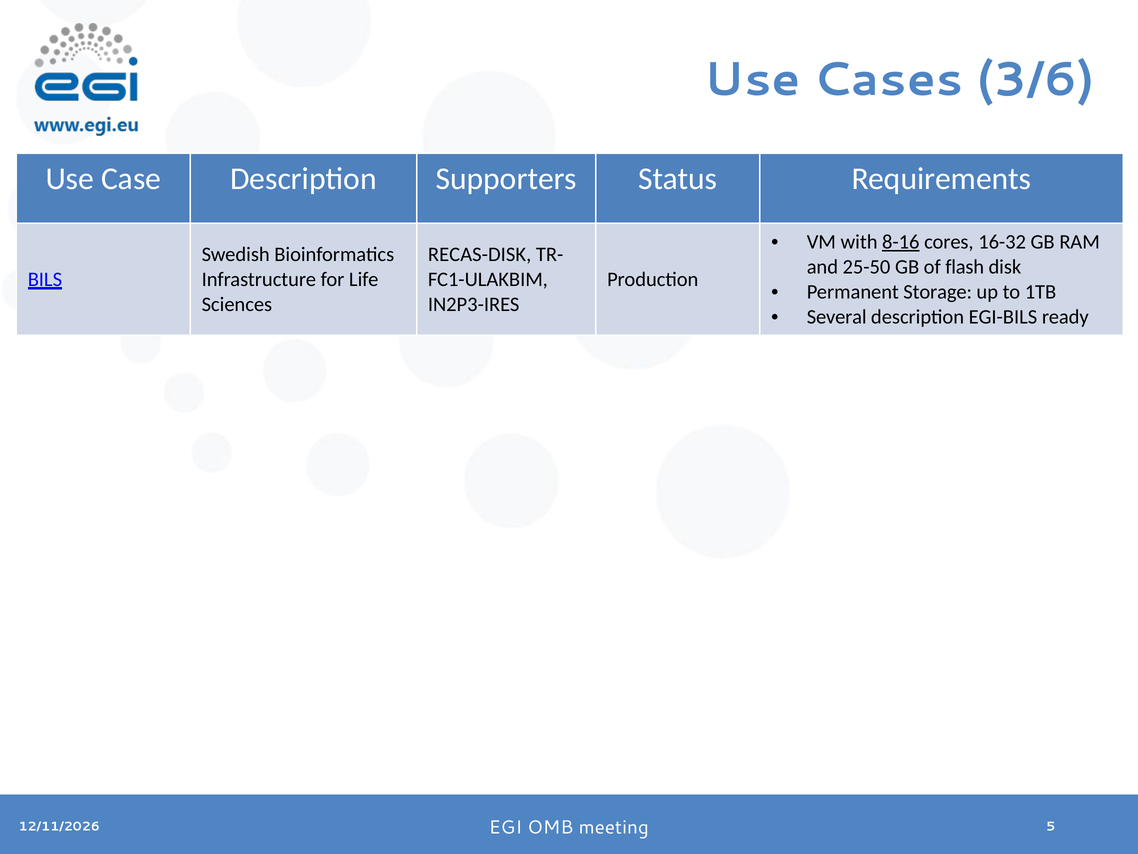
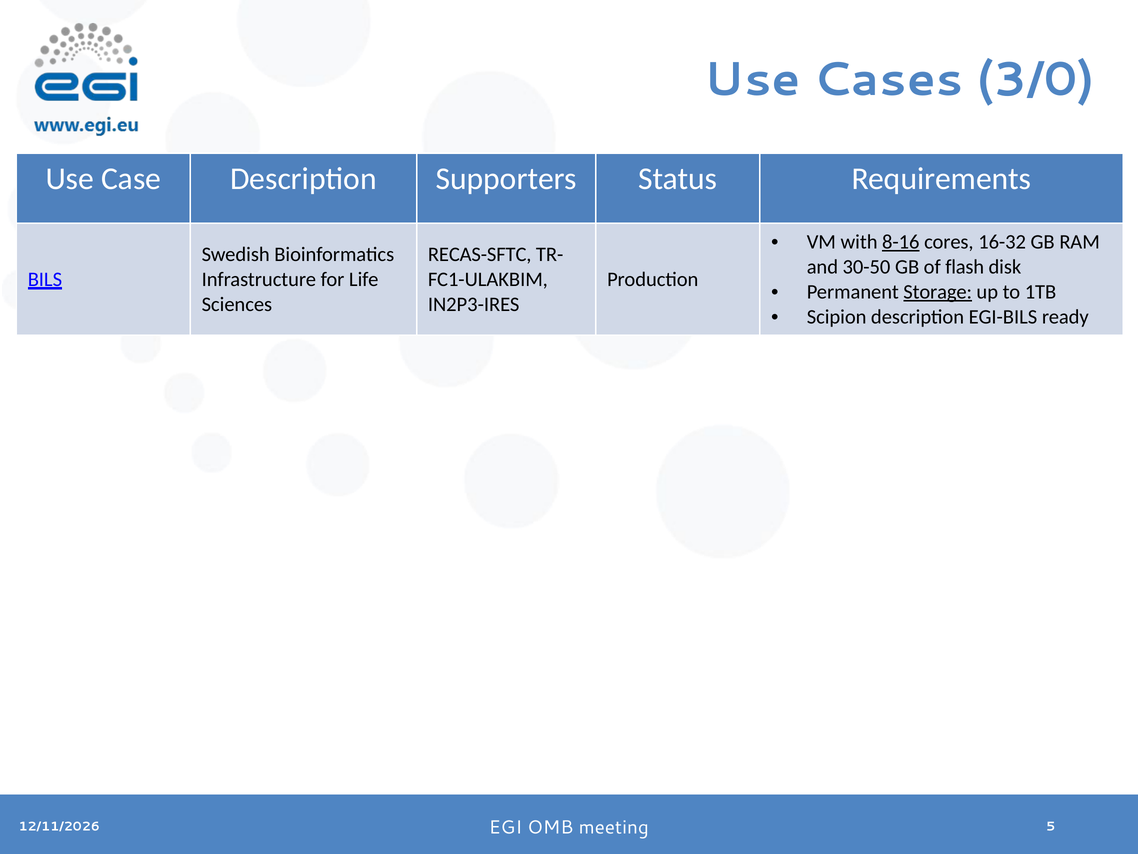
3/6: 3/6 -> 3/0
RECAS-DISK: RECAS-DISK -> RECAS-SFTC
25-50: 25-50 -> 30-50
Storage underline: none -> present
Several: Several -> Scipion
